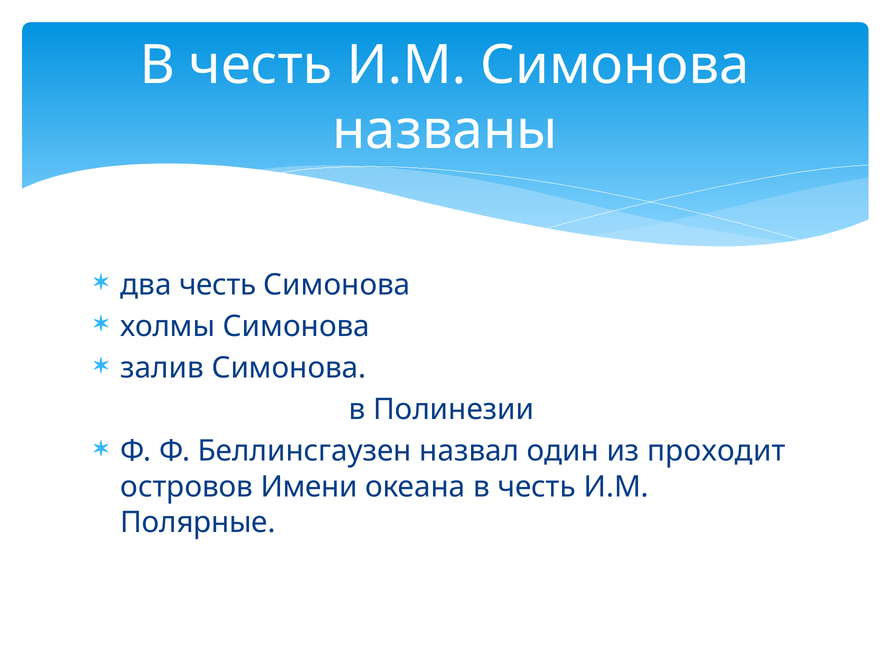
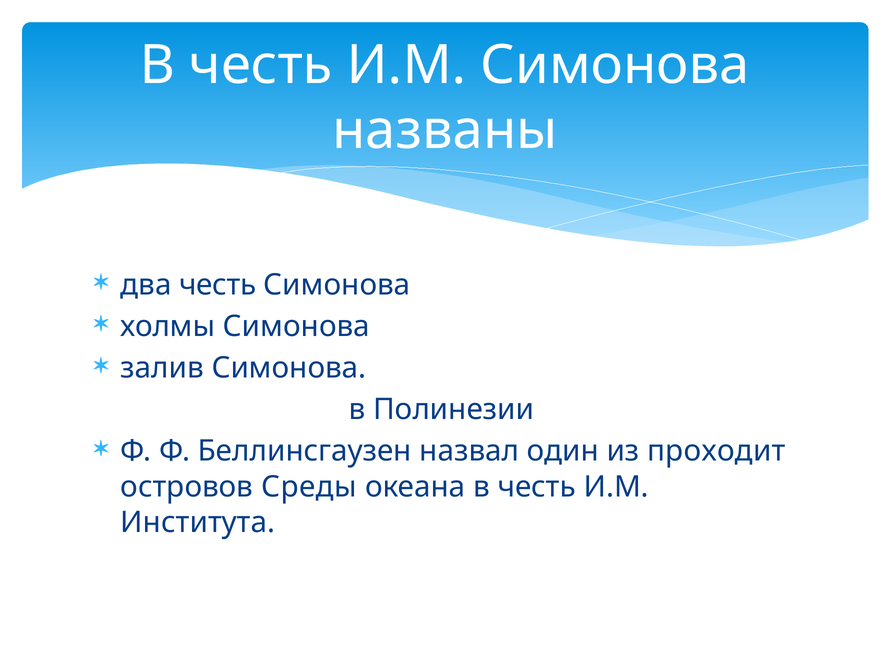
Имени: Имени -> Среды
Полярные: Полярные -> Института
